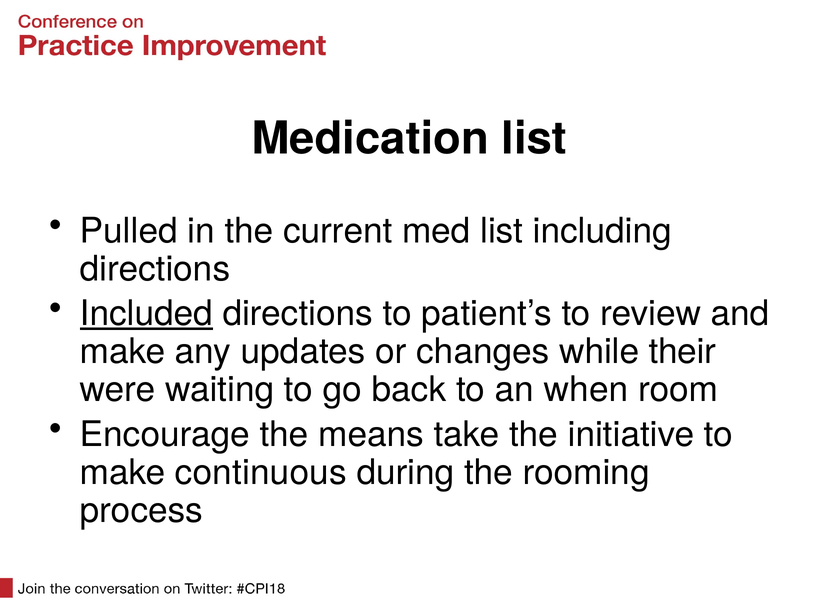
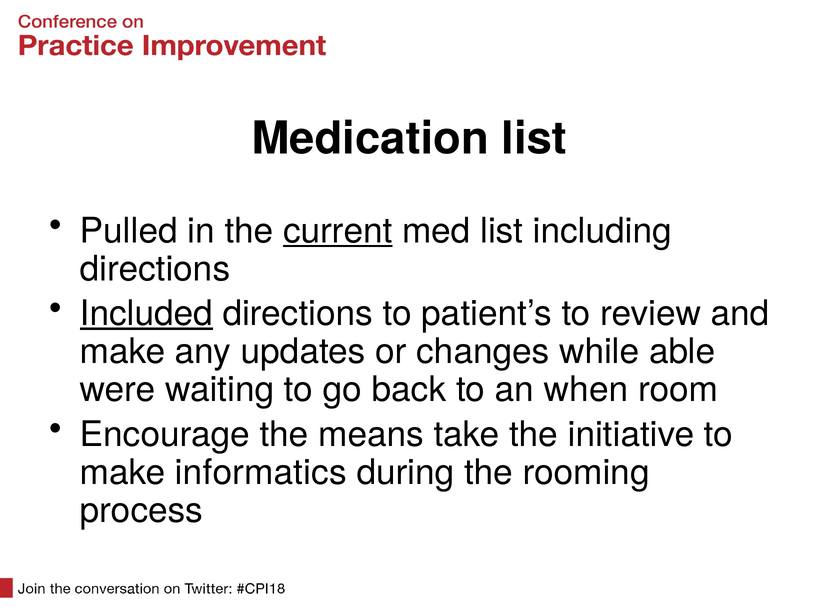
current underline: none -> present
their: their -> able
continuous: continuous -> informatics
